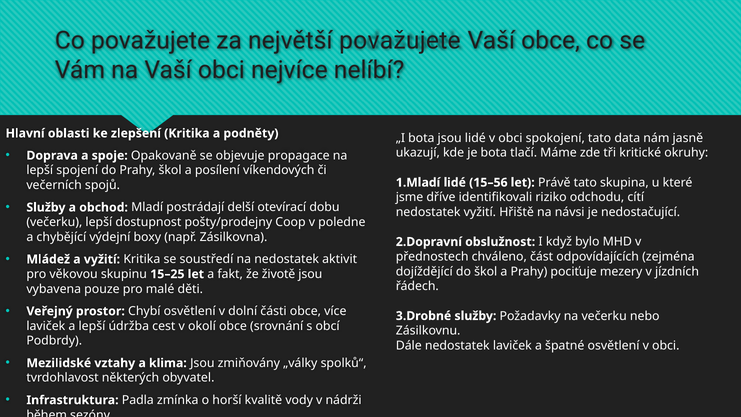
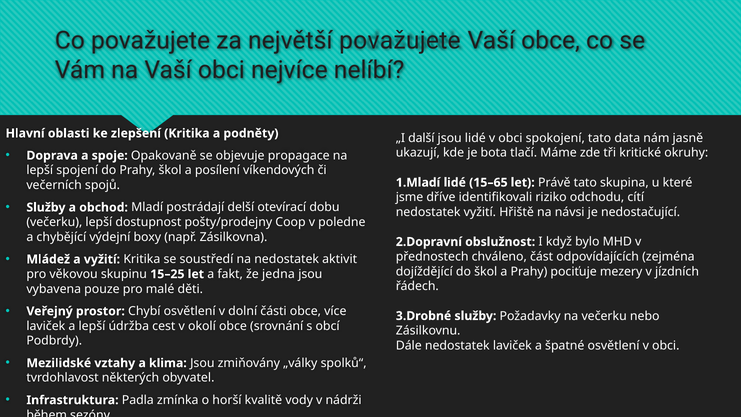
„I bota: bota -> další
15–56: 15–56 -> 15–65
životě: životě -> jedna
